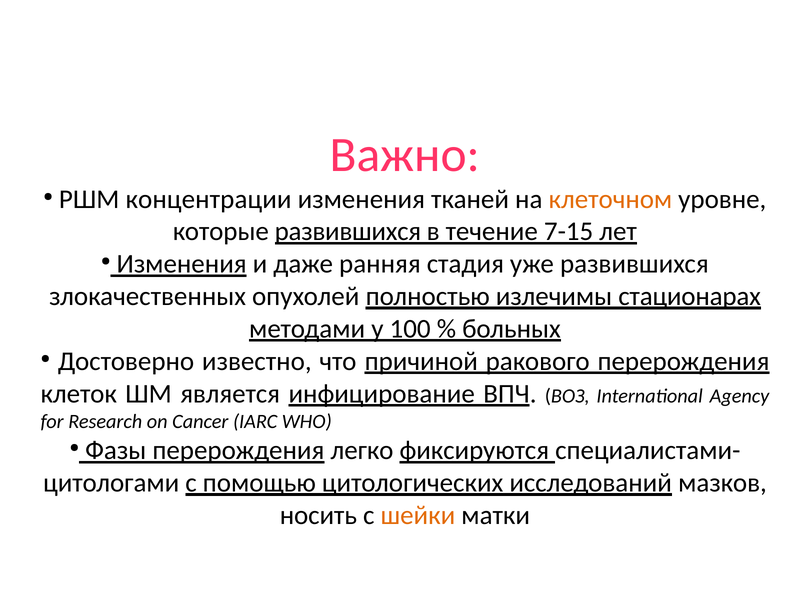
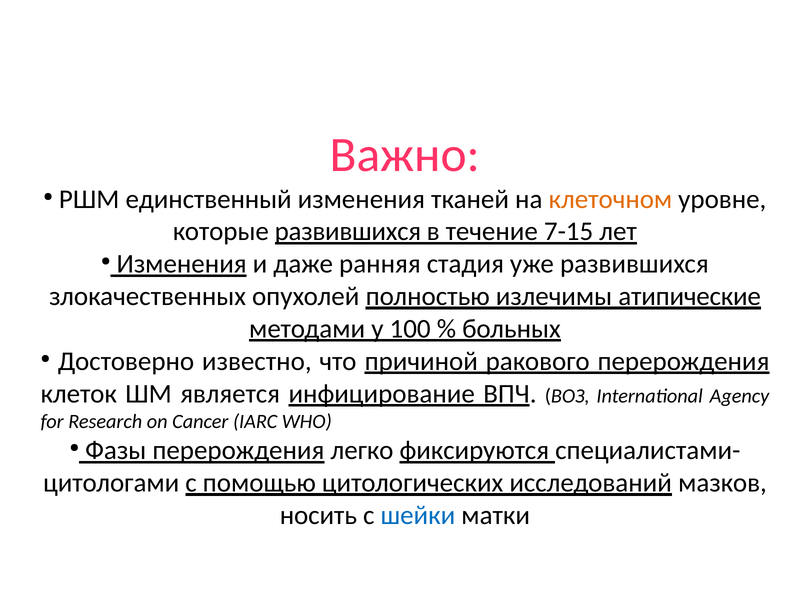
концентрации: концентрации -> единственный
стационарах: стационарах -> атипические
шейки colour: orange -> blue
